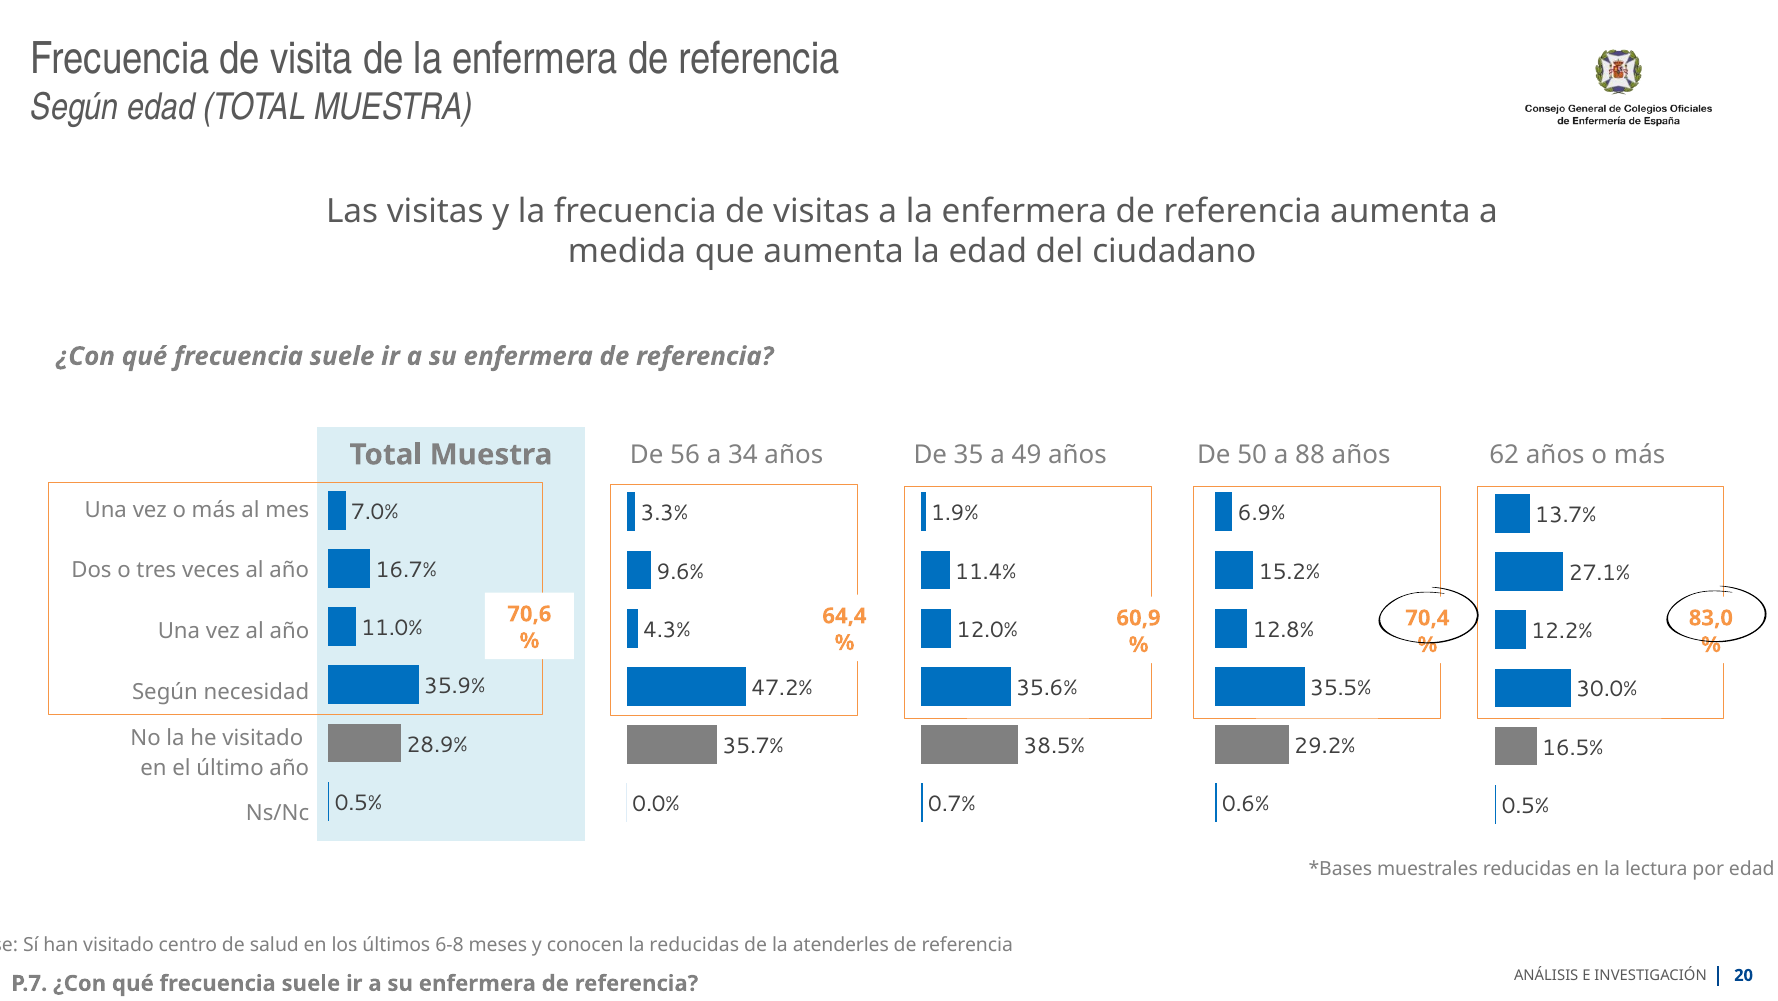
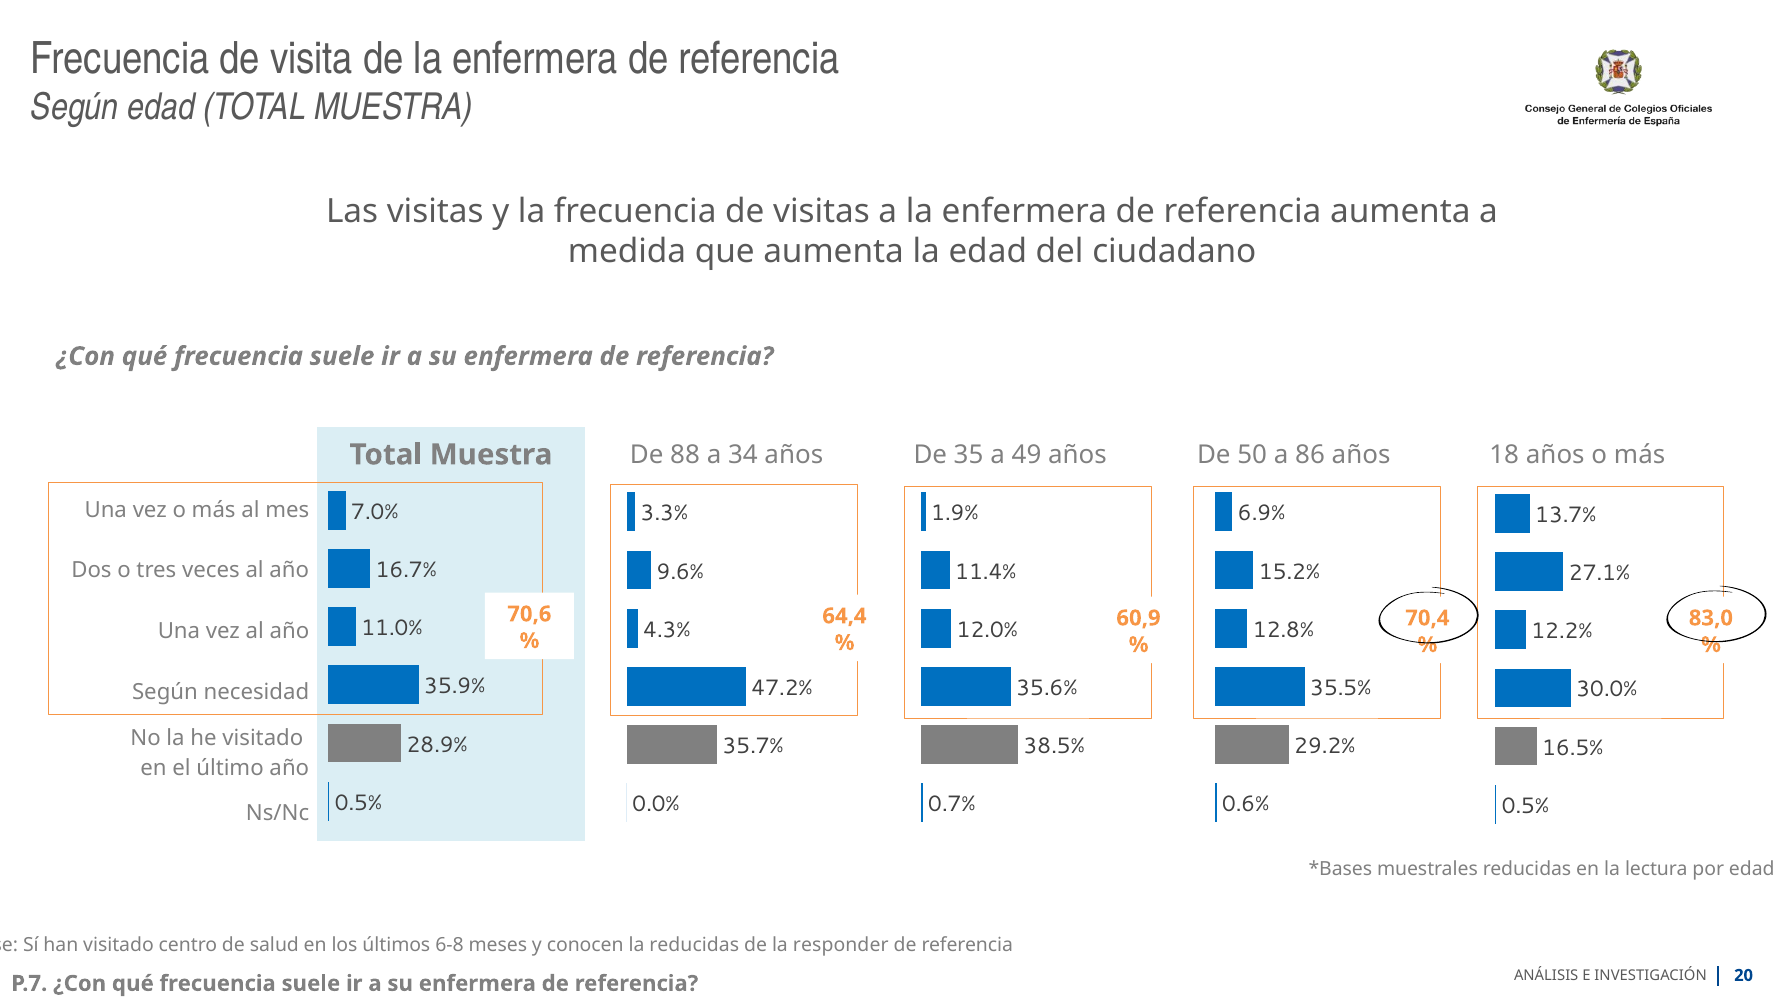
56: 56 -> 88
88: 88 -> 86
62: 62 -> 18
atenderles: atenderles -> responder
